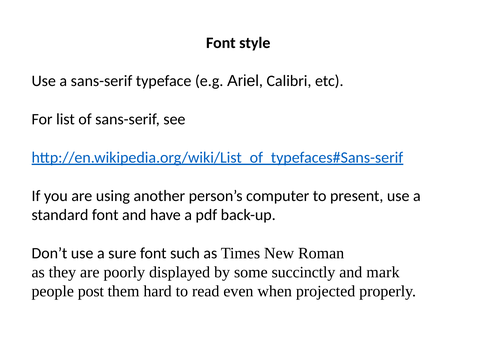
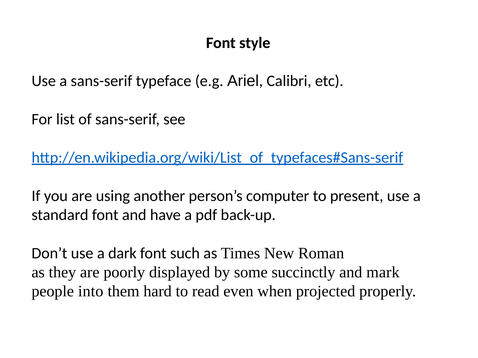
sure: sure -> dark
post: post -> into
